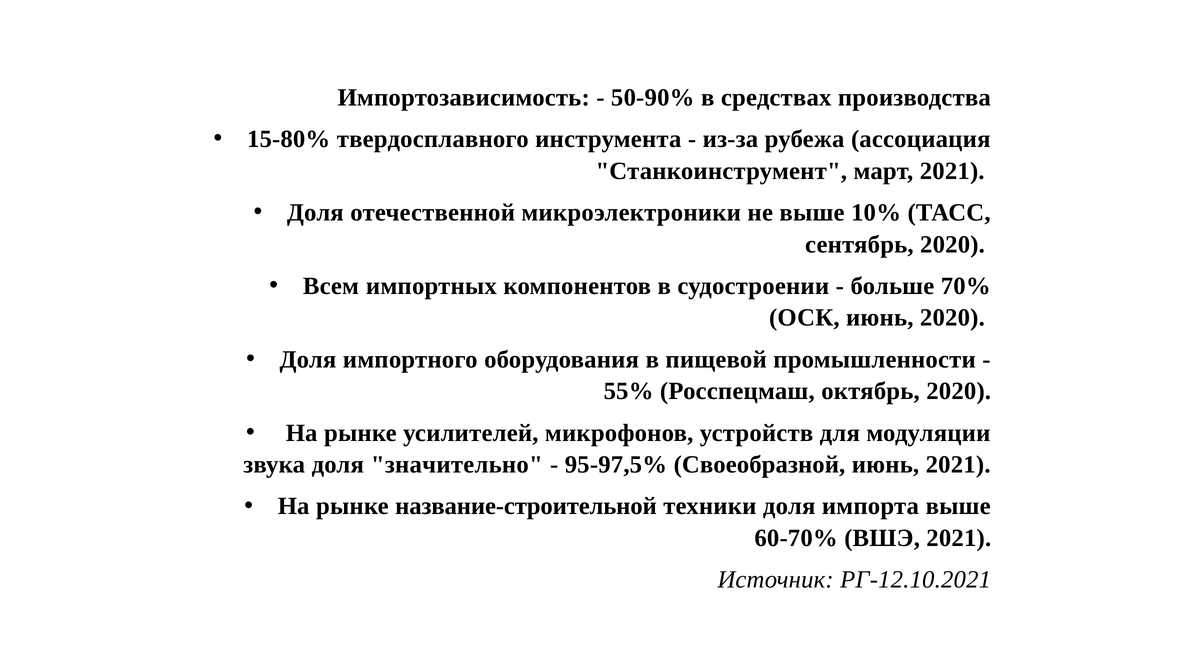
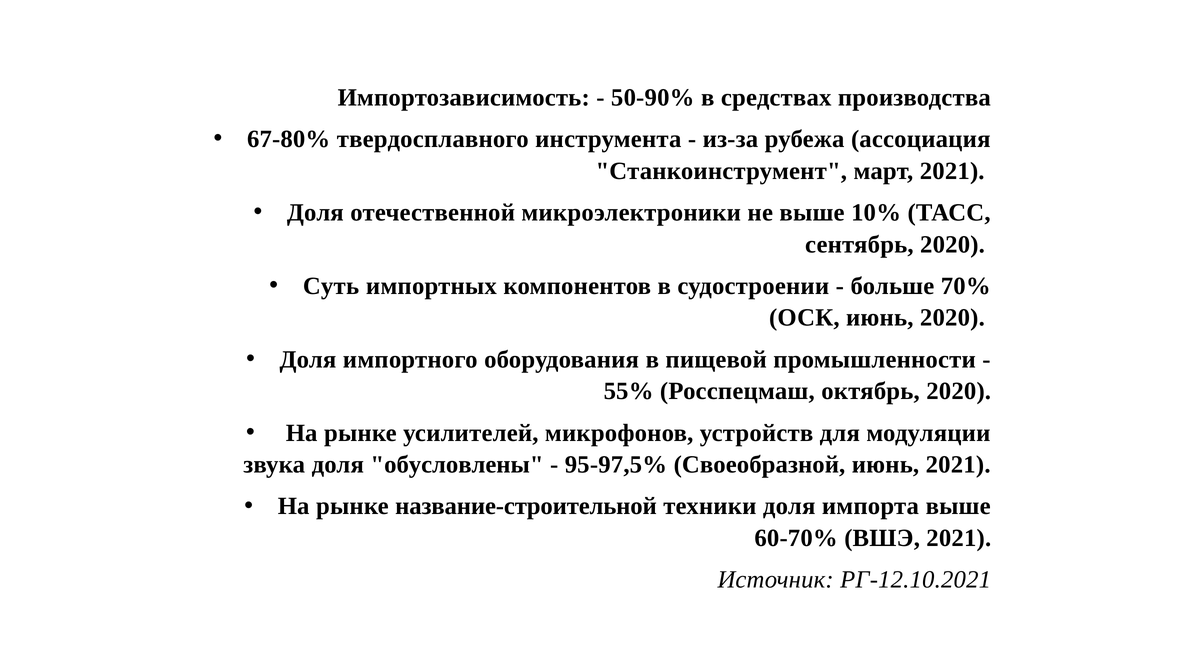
15-80%: 15-80% -> 67-80%
Всем: Всем -> Суть
значительно: значительно -> обусловлены
